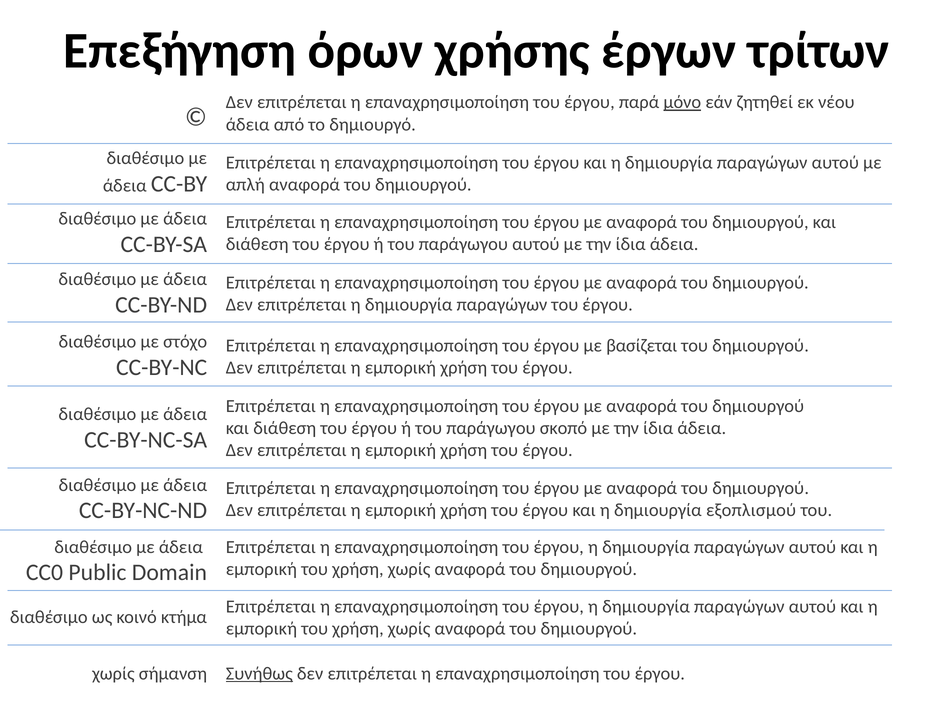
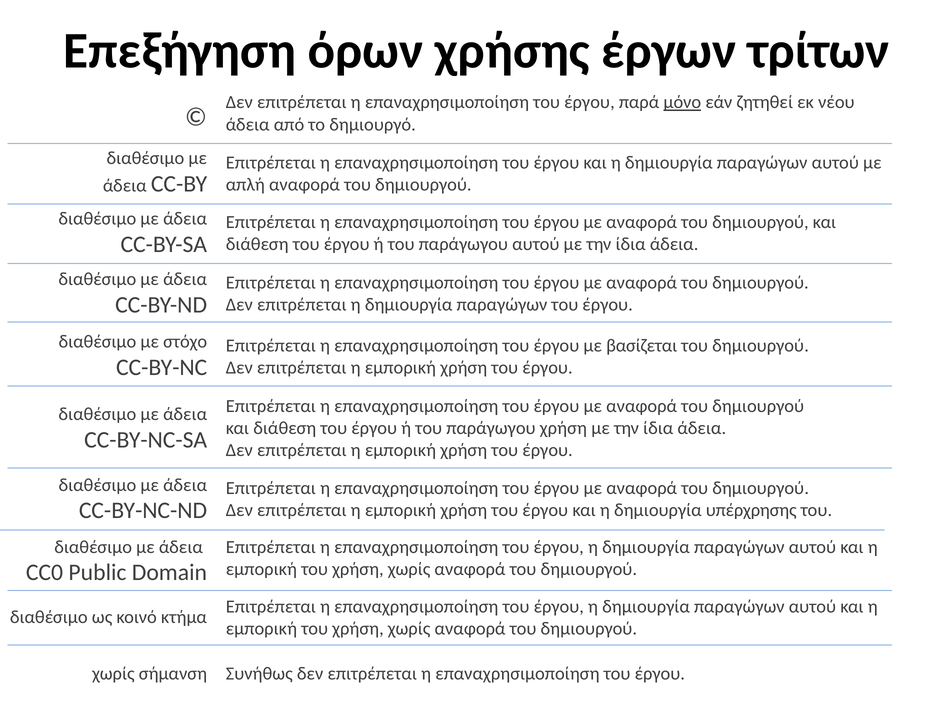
παράγωγου σκοπό: σκοπό -> χρήση
εξοπλισμού: εξοπλισμού -> υπέρχρησης
Συνήθως underline: present -> none
